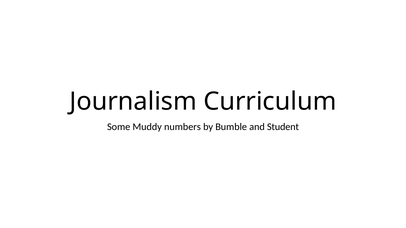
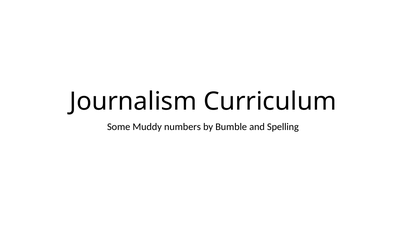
Student: Student -> Spelling
